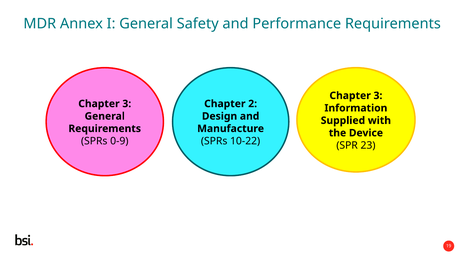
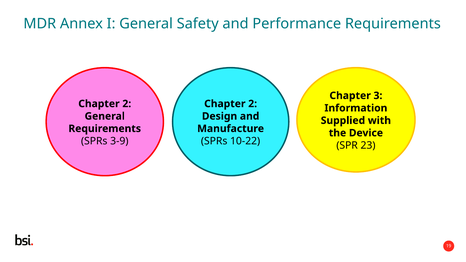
3 at (127, 104): 3 -> 2
0-9: 0-9 -> 3-9
